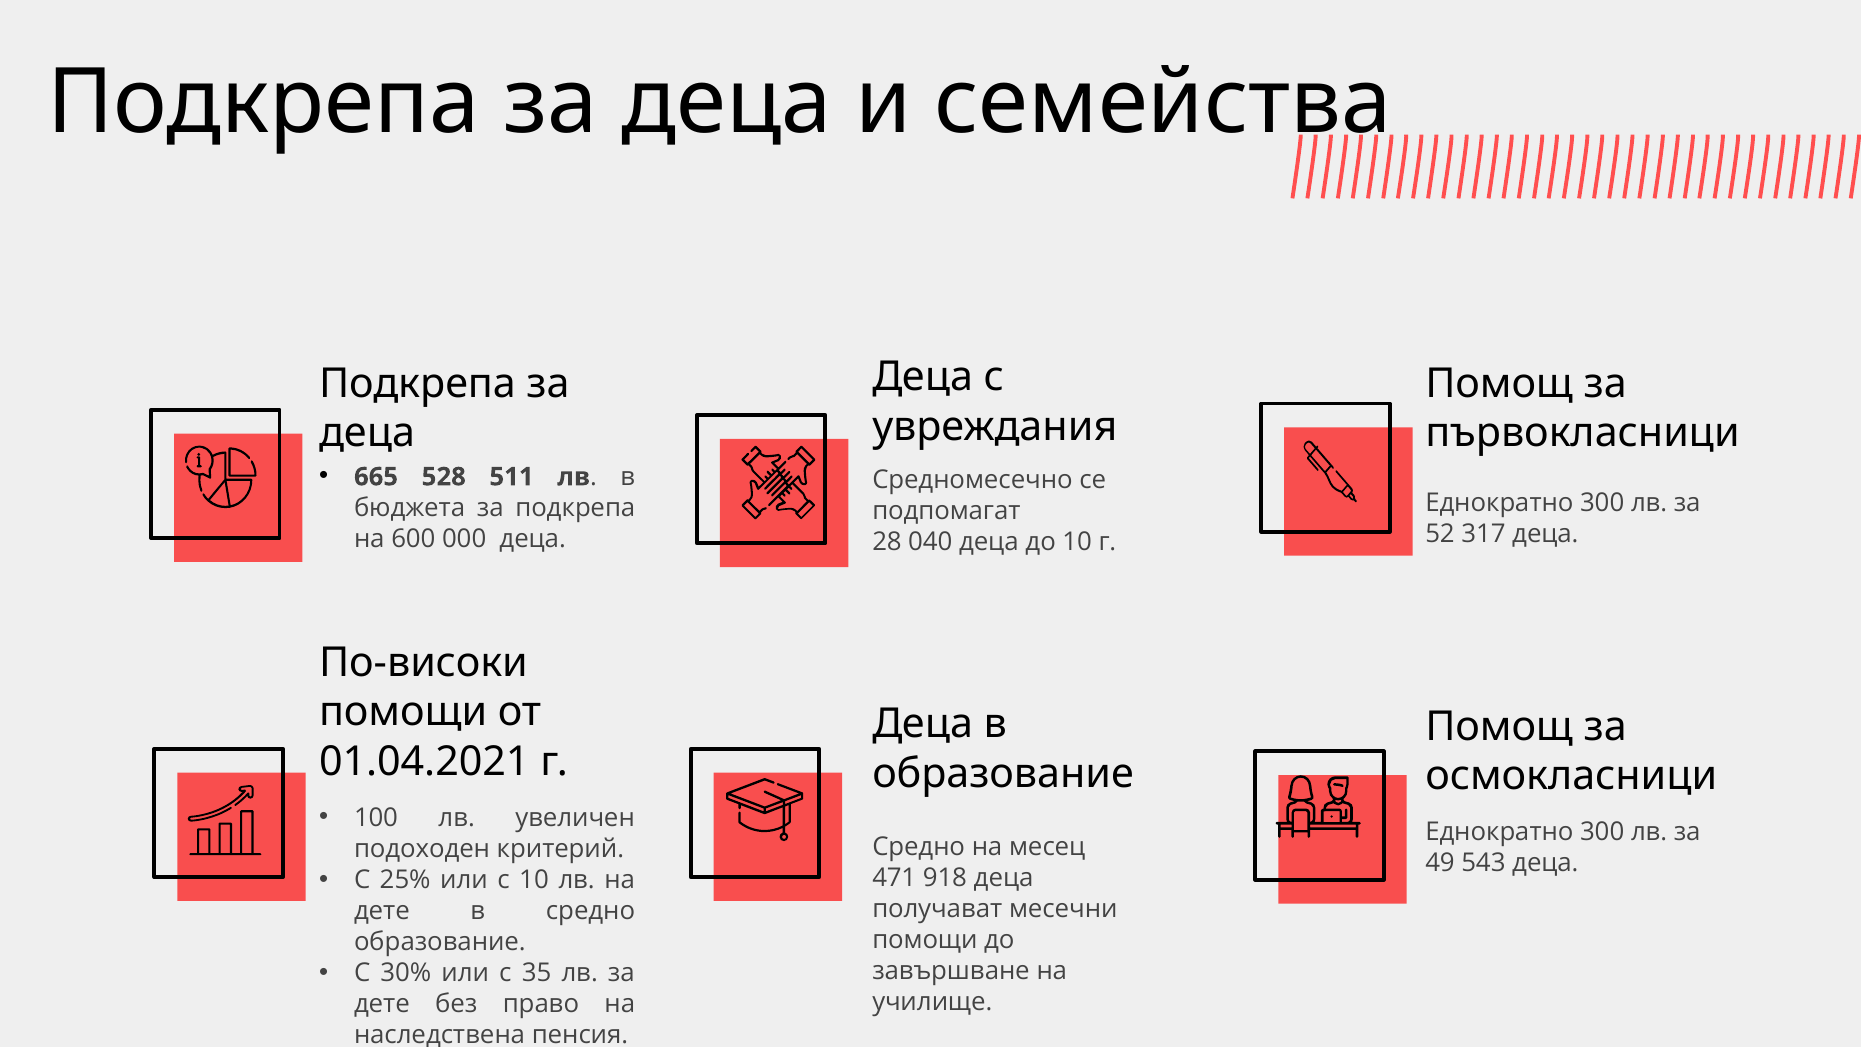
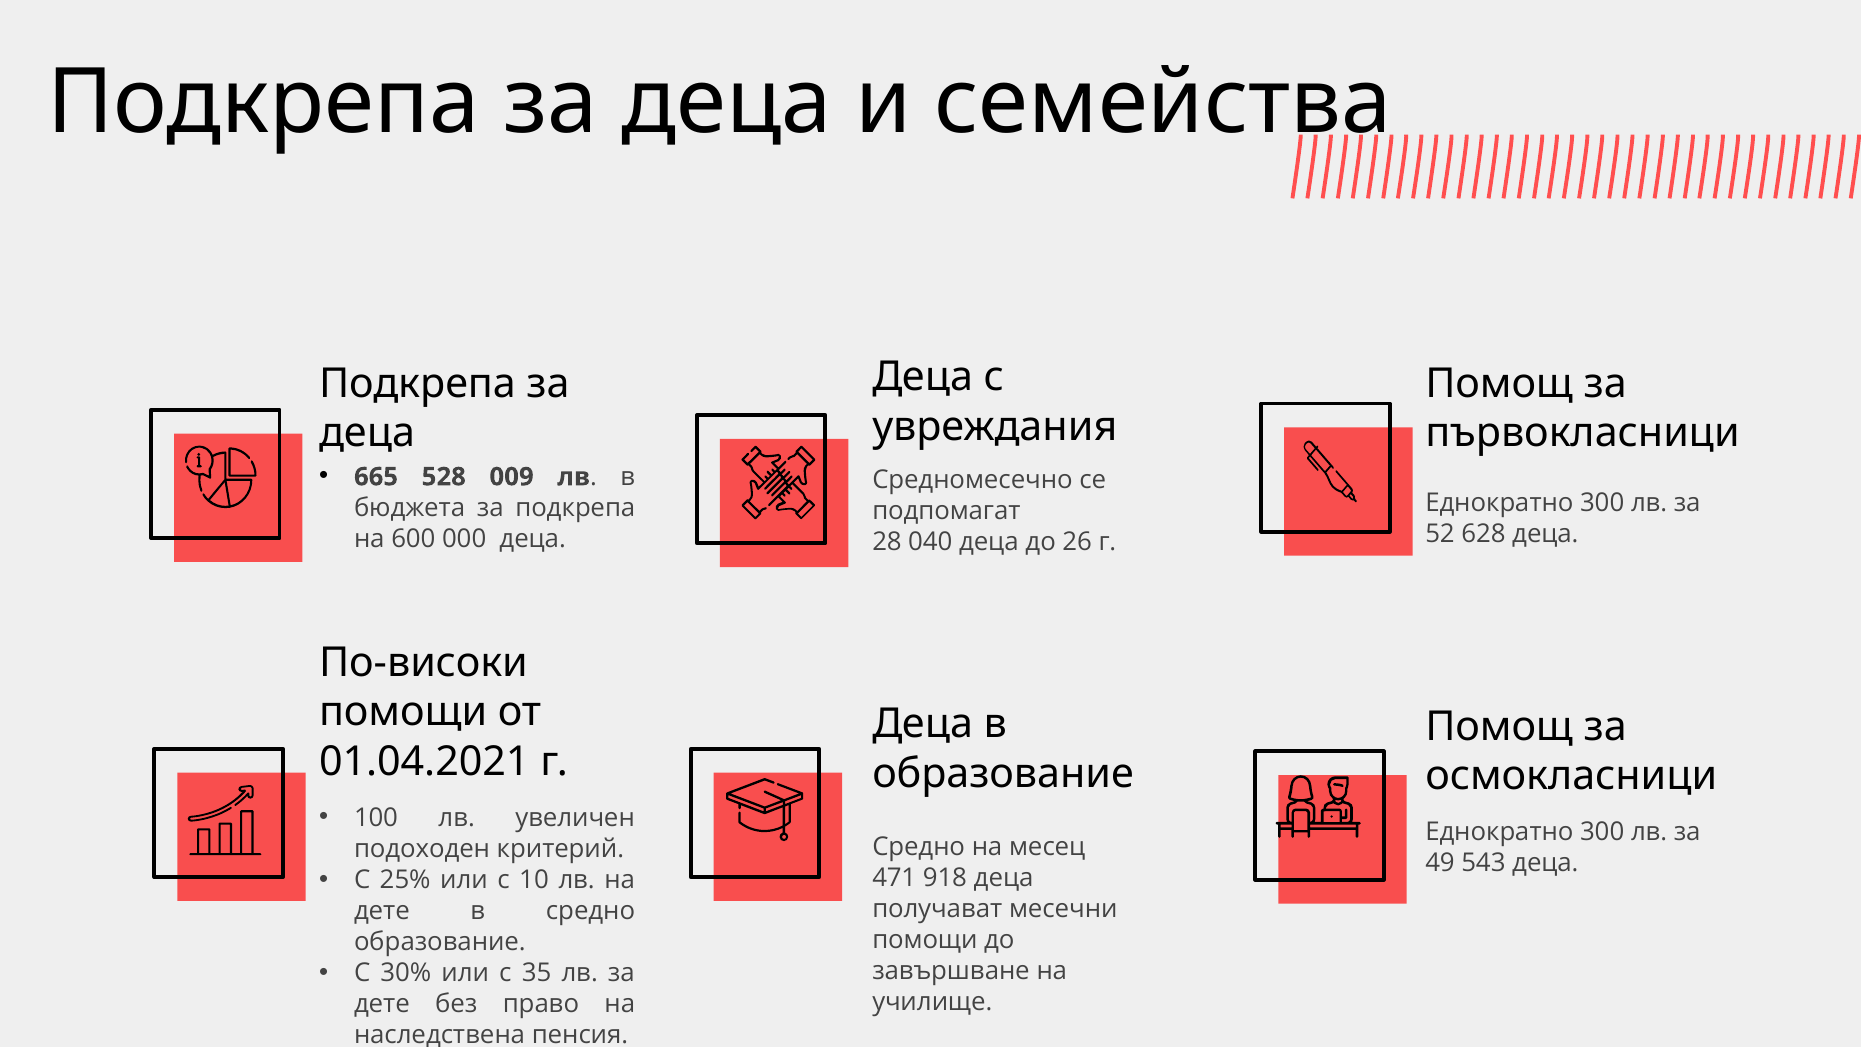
511: 511 -> 009
317: 317 -> 628
до 10: 10 -> 26
